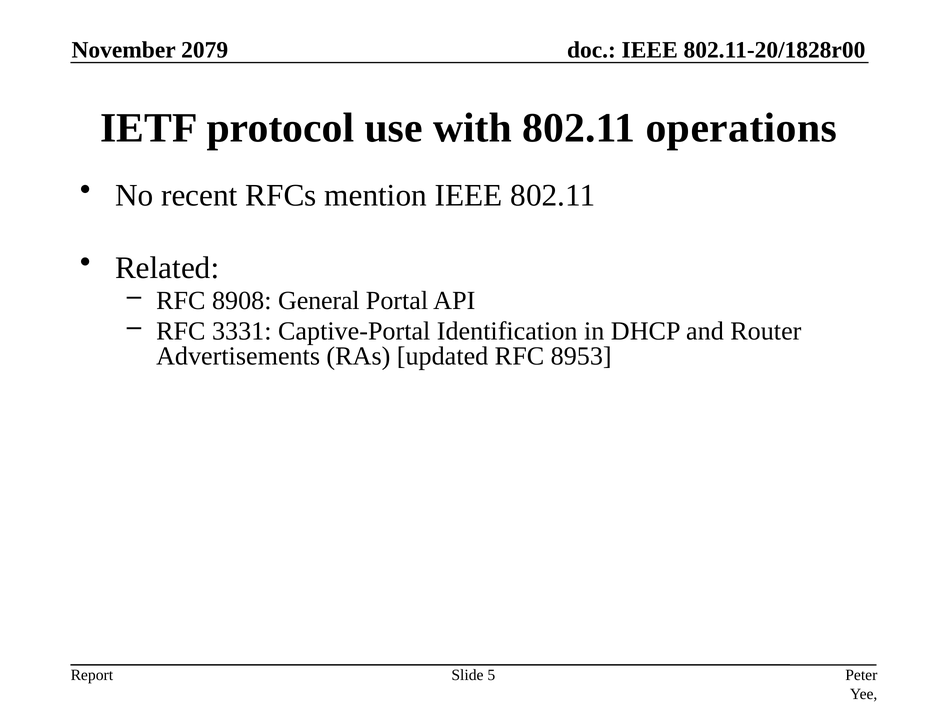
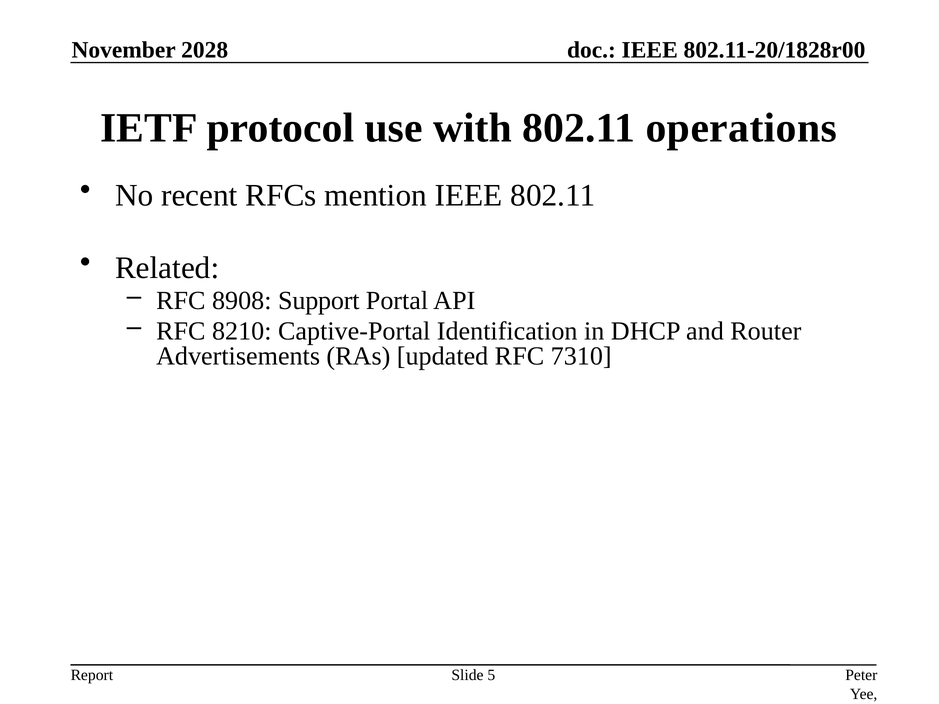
2079: 2079 -> 2028
General: General -> Support
3331: 3331 -> 8210
8953: 8953 -> 7310
